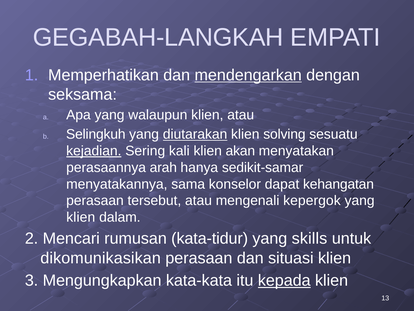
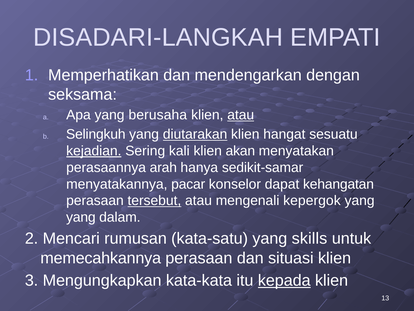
GEGABAH-LANGKAH: GEGABAH-LANGKAH -> DISADARI-LANGKAH
mendengarkan underline: present -> none
walaupun: walaupun -> berusaha
atau at (241, 115) underline: none -> present
solving: solving -> hangat
sama: sama -> pacar
tersebut underline: none -> present
klien at (81, 217): klien -> yang
kata-tidur: kata-tidur -> kata-satu
dikomunikasikan: dikomunikasikan -> memecahkannya
